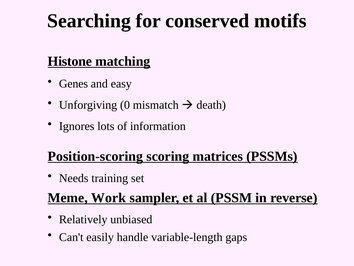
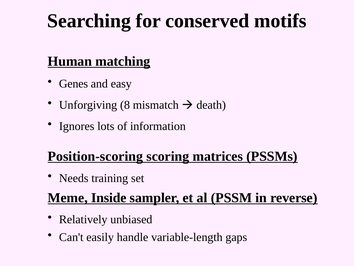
Histone: Histone -> Human
0: 0 -> 8
Work: Work -> Inside
